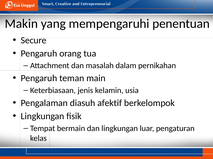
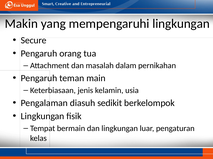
mempengaruhi penentuan: penentuan -> lingkungan
afektif: afektif -> sedikit
